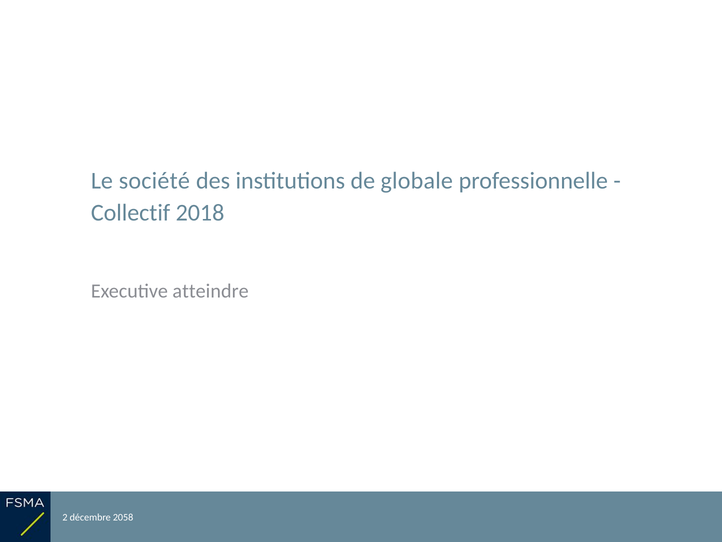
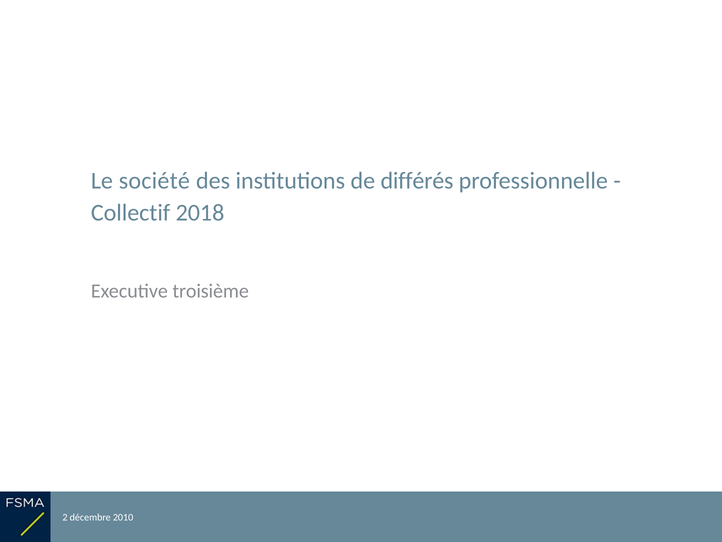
globale: globale -> différés
atteindre: atteindre -> troisième
2058: 2058 -> 2010
